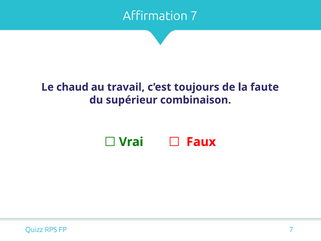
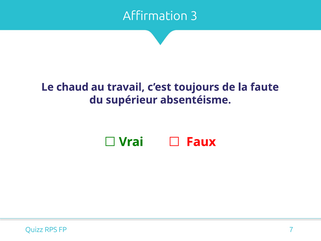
Affirmation 7: 7 -> 3
combinaison: combinaison -> absentéisme
